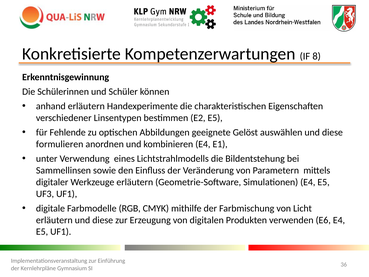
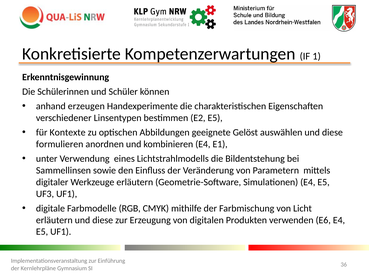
8: 8 -> 1
anhand erläutern: erläutern -> erzeugen
Fehlende: Fehlende -> Kontexte
